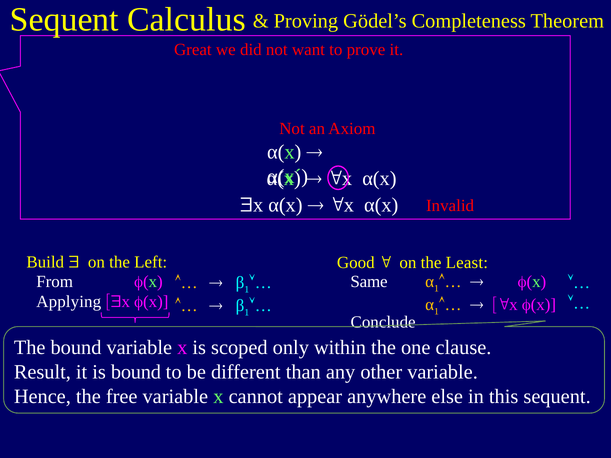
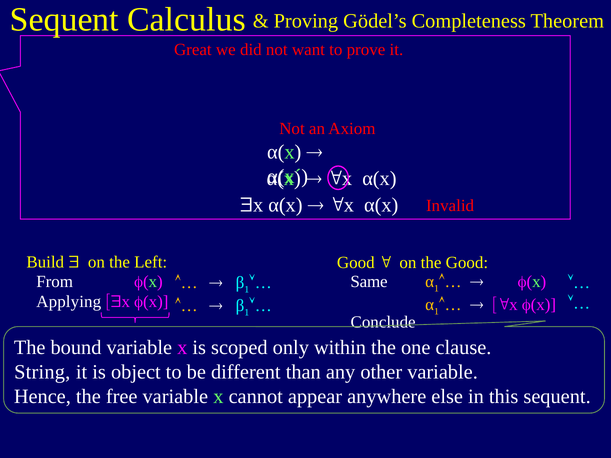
the Least: Least -> Good
Result: Result -> String
is bound: bound -> object
